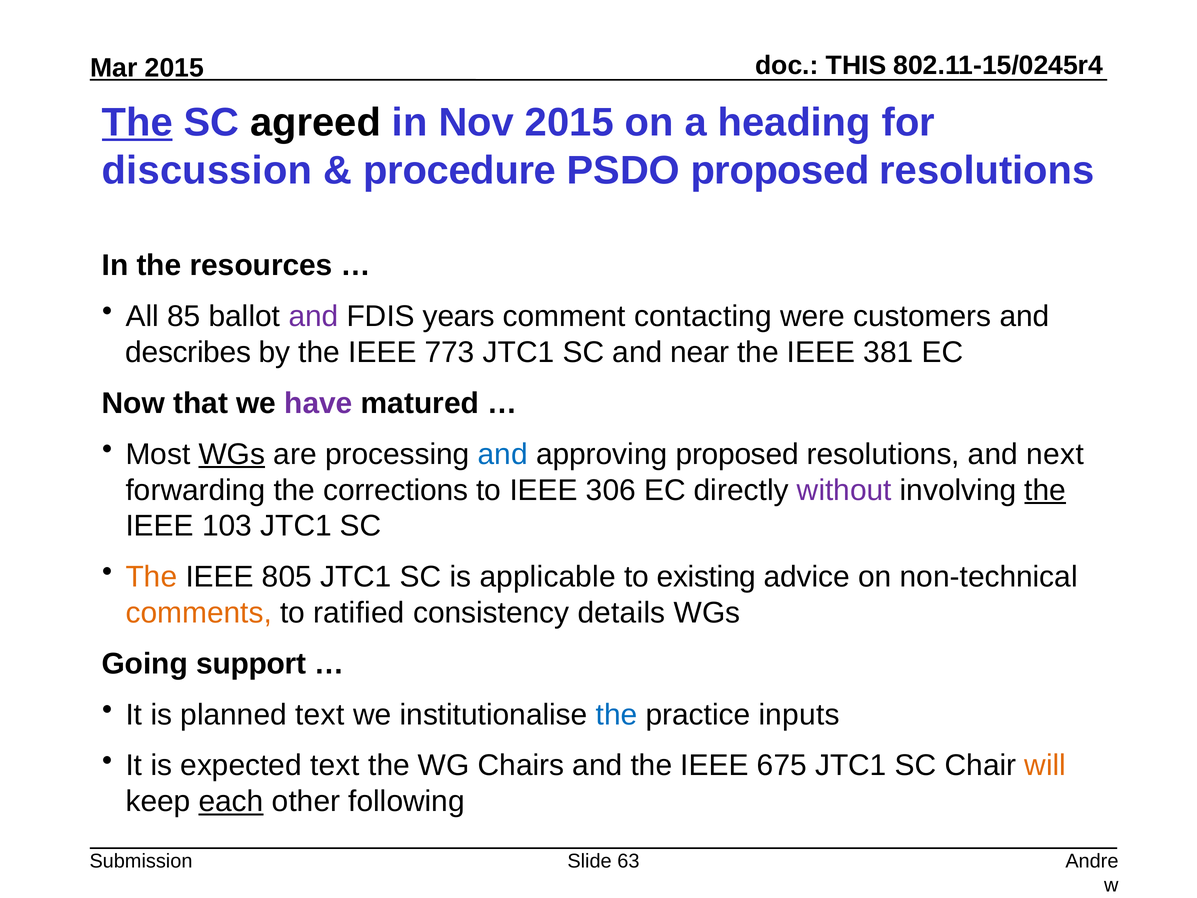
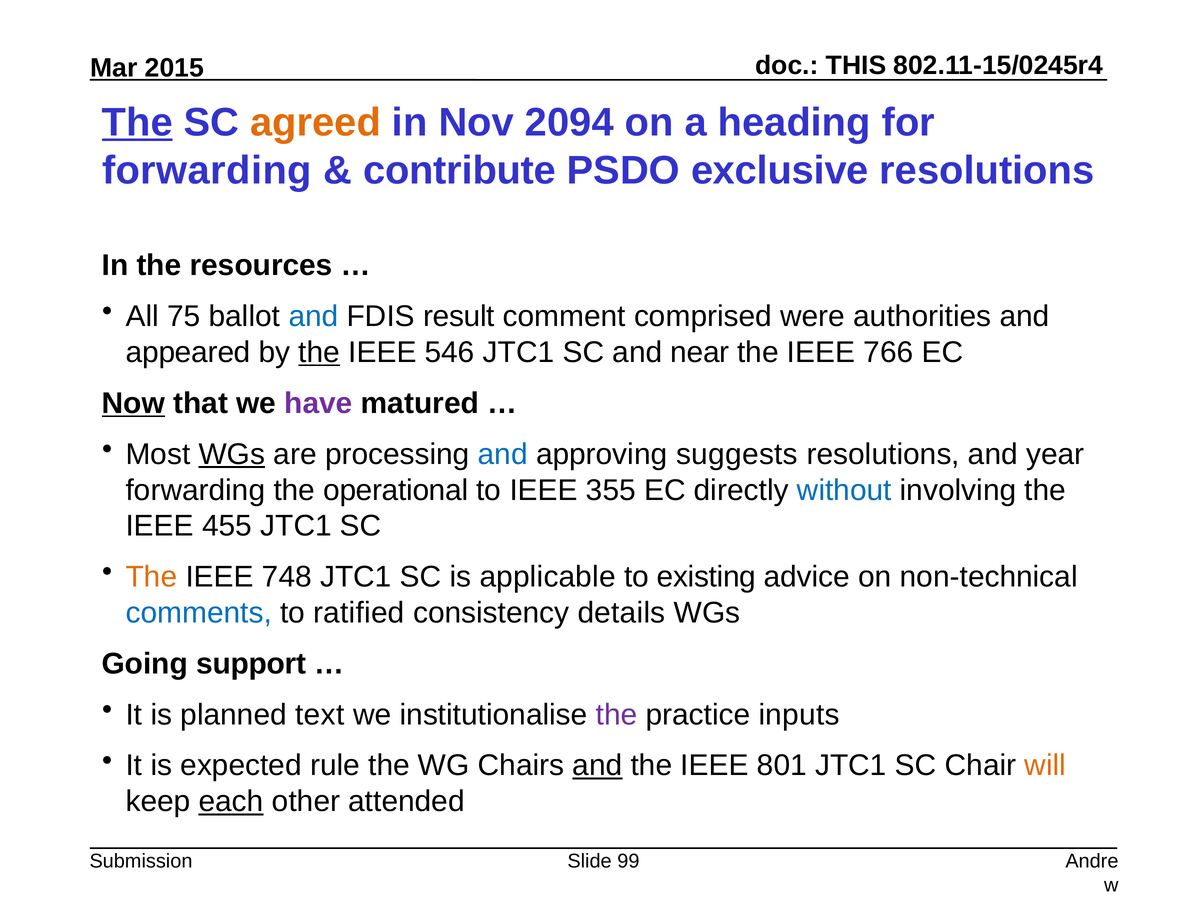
agreed colour: black -> orange
Nov 2015: 2015 -> 2094
discussion at (207, 170): discussion -> forwarding
procedure: procedure -> contribute
PSDO proposed: proposed -> exclusive
85: 85 -> 75
and at (313, 316) colour: purple -> blue
years: years -> result
contacting: contacting -> comprised
customers: customers -> authorities
describes: describes -> appeared
the at (319, 352) underline: none -> present
773: 773 -> 546
381: 381 -> 766
Now underline: none -> present
approving proposed: proposed -> suggests
next: next -> year
corrections: corrections -> operational
306: 306 -> 355
without colour: purple -> blue
the at (1045, 490) underline: present -> none
103: 103 -> 455
805: 805 -> 748
comments colour: orange -> blue
the at (617, 714) colour: blue -> purple
expected text: text -> rule
and at (597, 765) underline: none -> present
675: 675 -> 801
following: following -> attended
63: 63 -> 99
